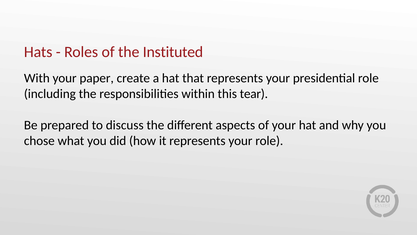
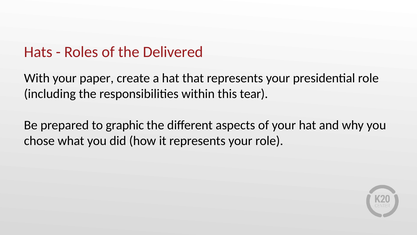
Instituted: Instituted -> Delivered
discuss: discuss -> graphic
